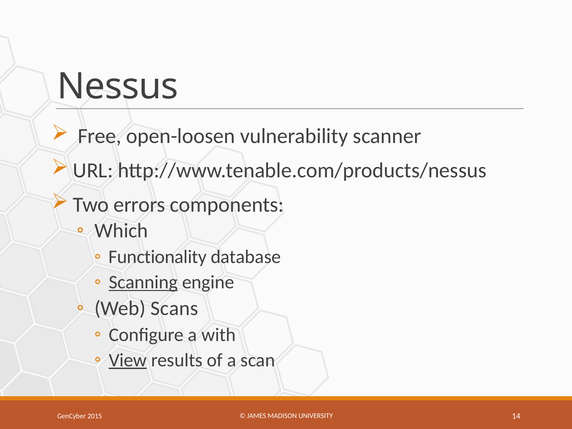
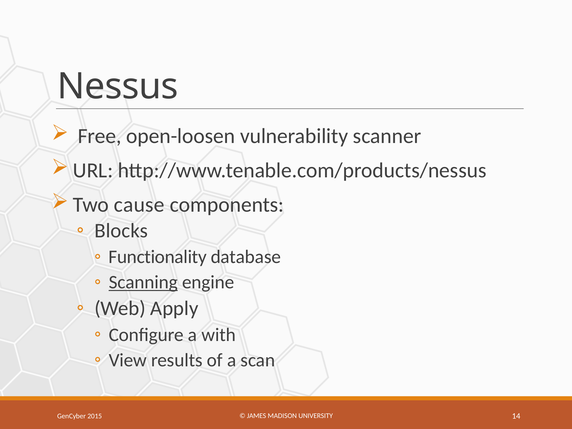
errors: errors -> cause
Which: Which -> Blocks
Scans: Scans -> Apply
View underline: present -> none
